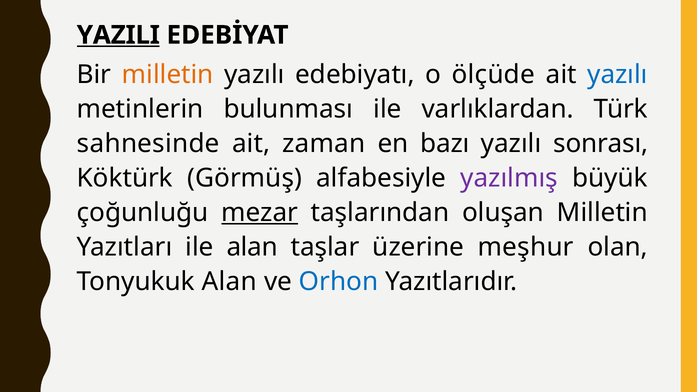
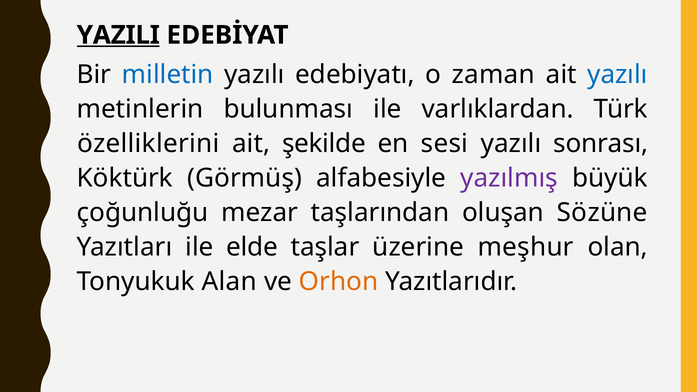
milletin at (168, 75) colour: orange -> blue
ölçüde: ölçüde -> zaman
sahnesinde: sahnesinde -> özelliklerini
zaman: zaman -> şekilde
bazı: bazı -> sesi
mezar underline: present -> none
oluşan Milletin: Milletin -> Sözüne
ile alan: alan -> elde
Orhon colour: blue -> orange
